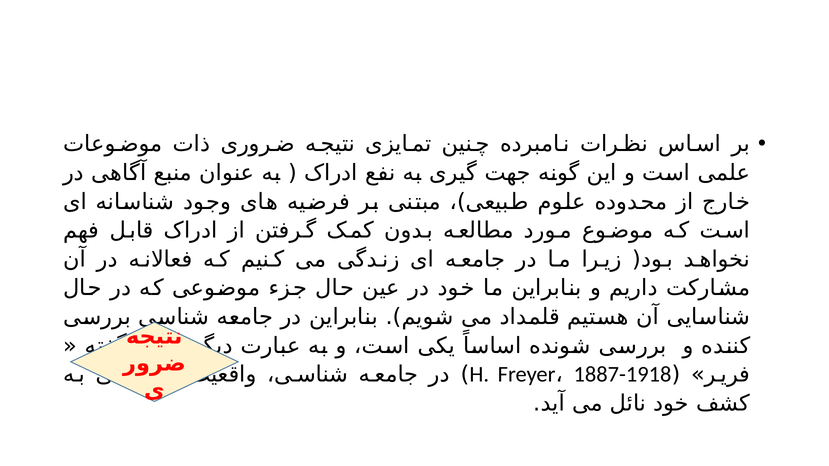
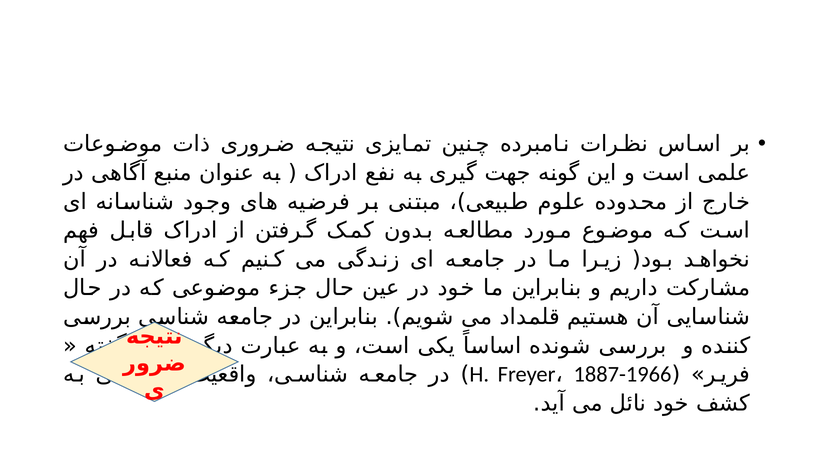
1887-1918: 1887-1918 -> 1887-1966
